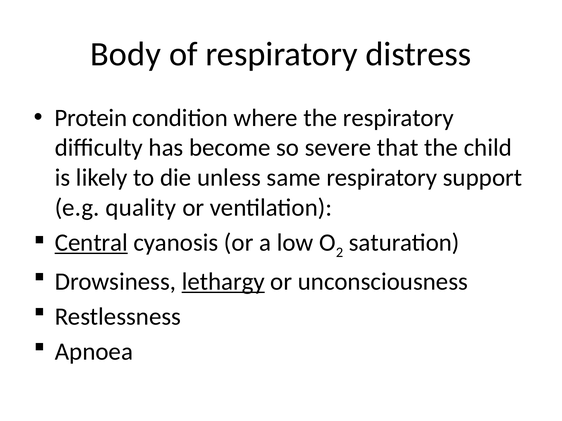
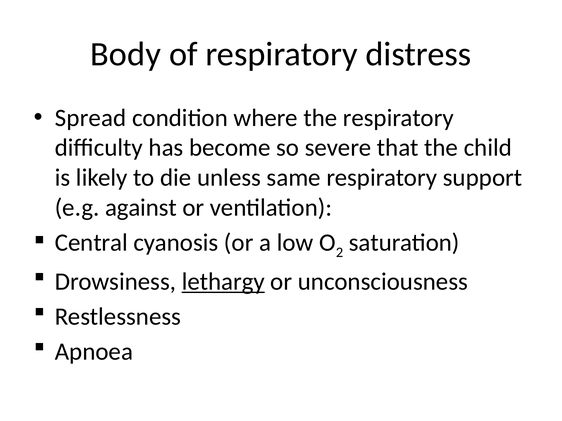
Protein: Protein -> Spread
quality: quality -> against
Central underline: present -> none
